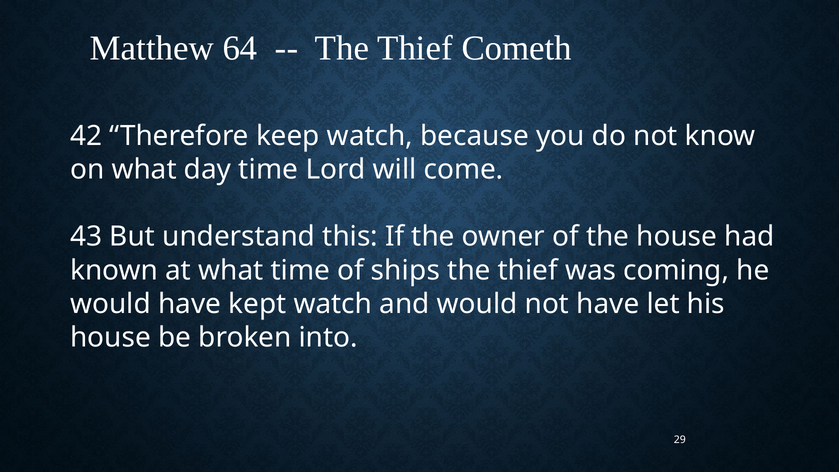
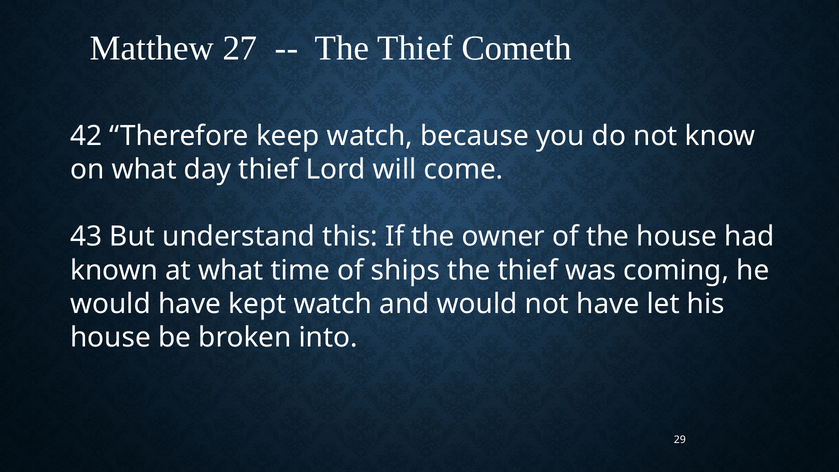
64: 64 -> 27
day time: time -> thief
